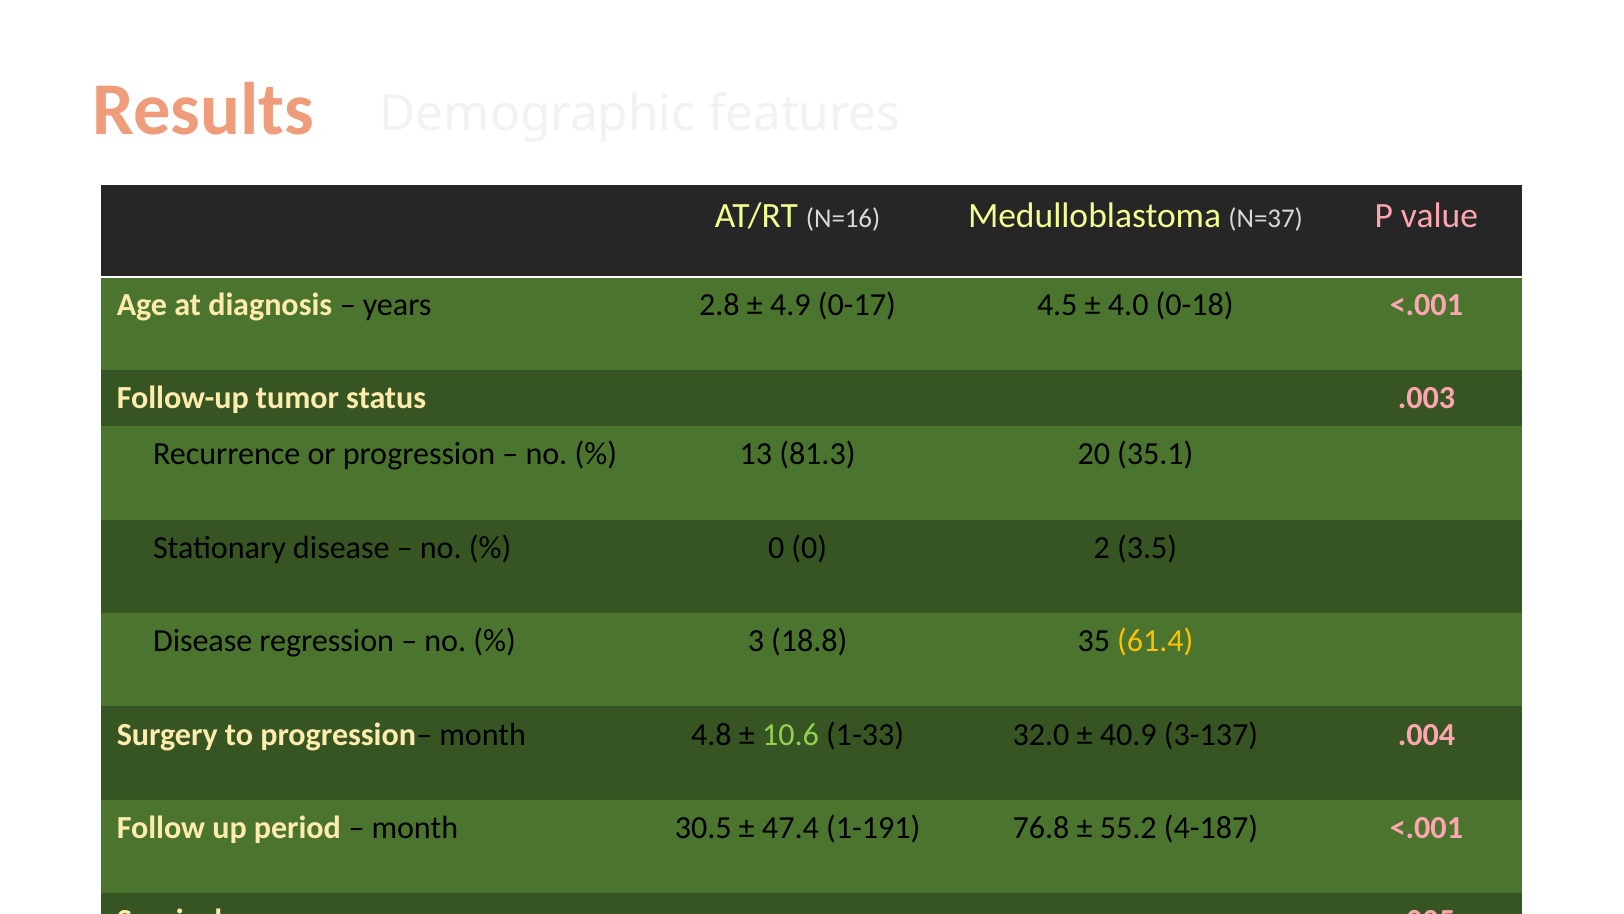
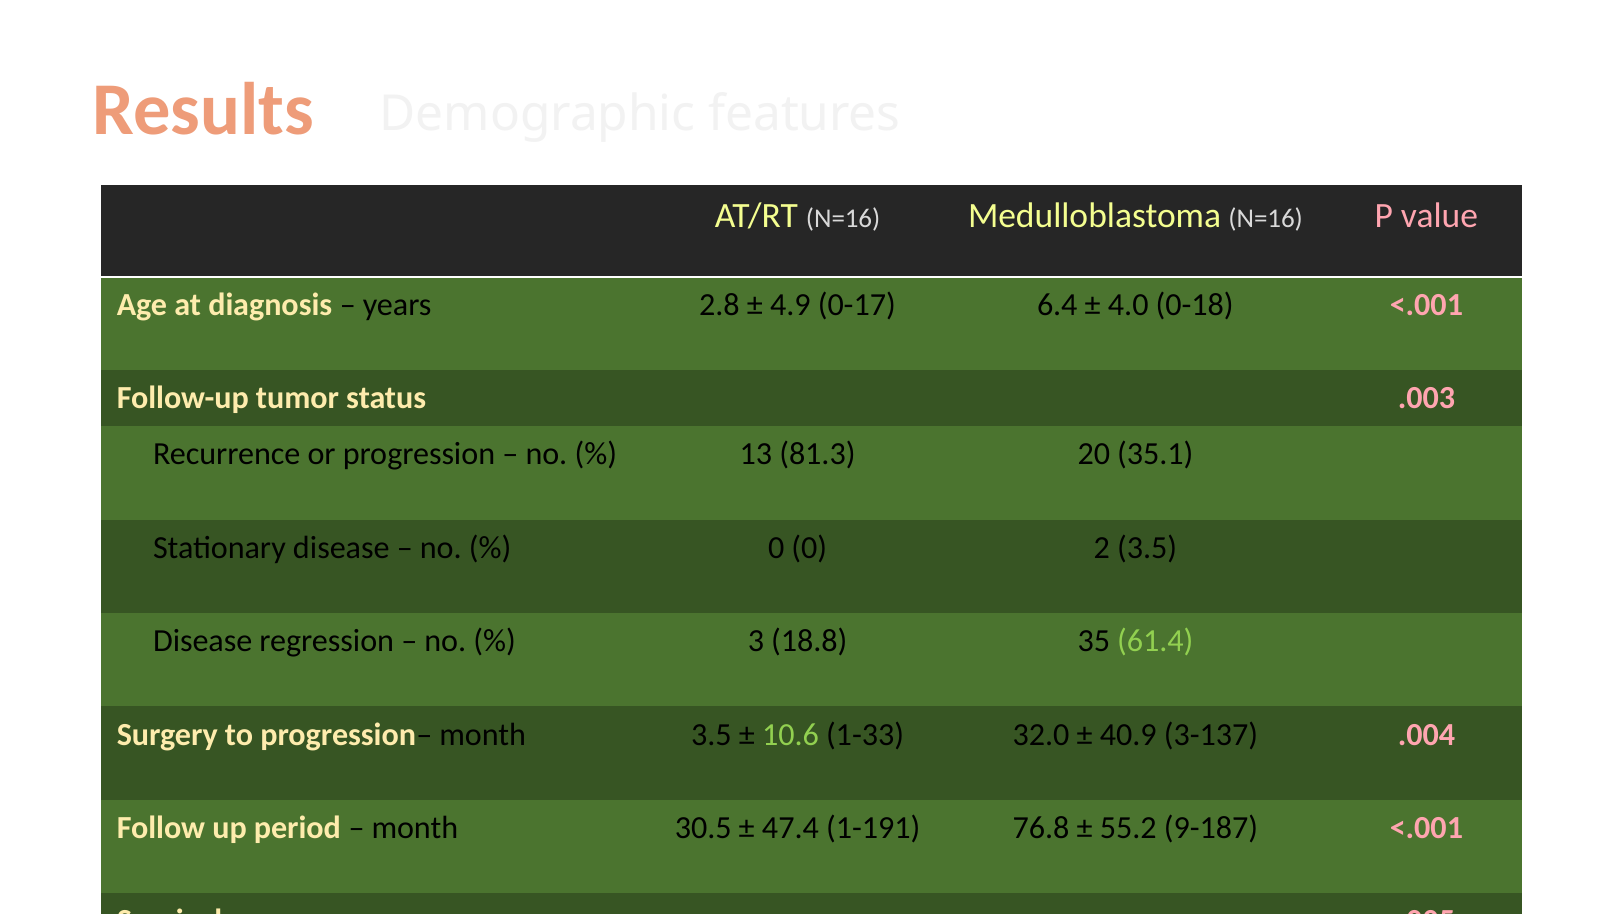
Medulloblastoma N=37: N=37 -> N=16
4.5: 4.5 -> 6.4
61.4 colour: yellow -> light green
month 4.8: 4.8 -> 3.5
4-187: 4-187 -> 9-187
